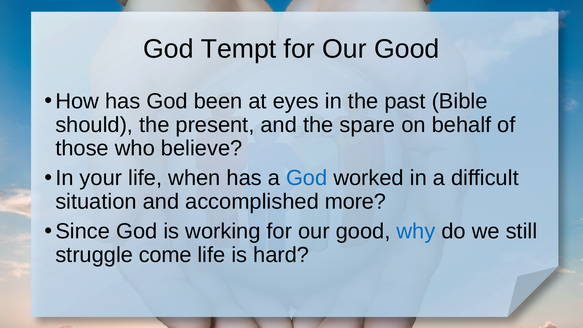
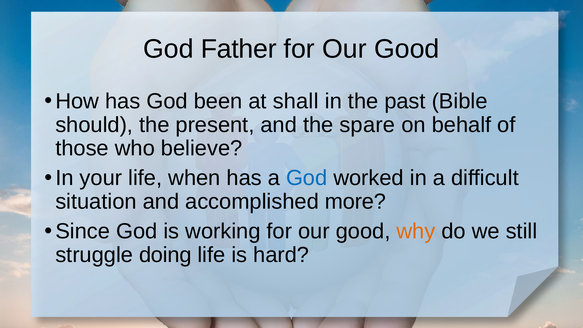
Tempt: Tempt -> Father
eyes: eyes -> shall
why colour: blue -> orange
come: come -> doing
